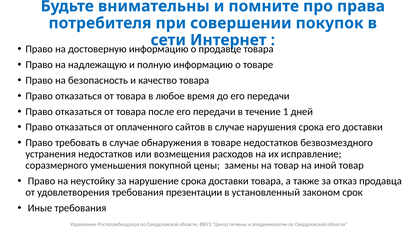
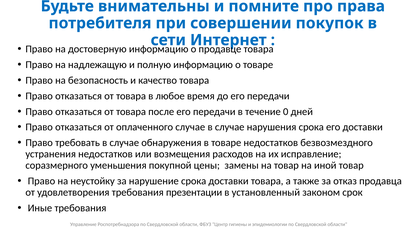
1: 1 -> 0
оплаченного сайтов: сайтов -> случае
